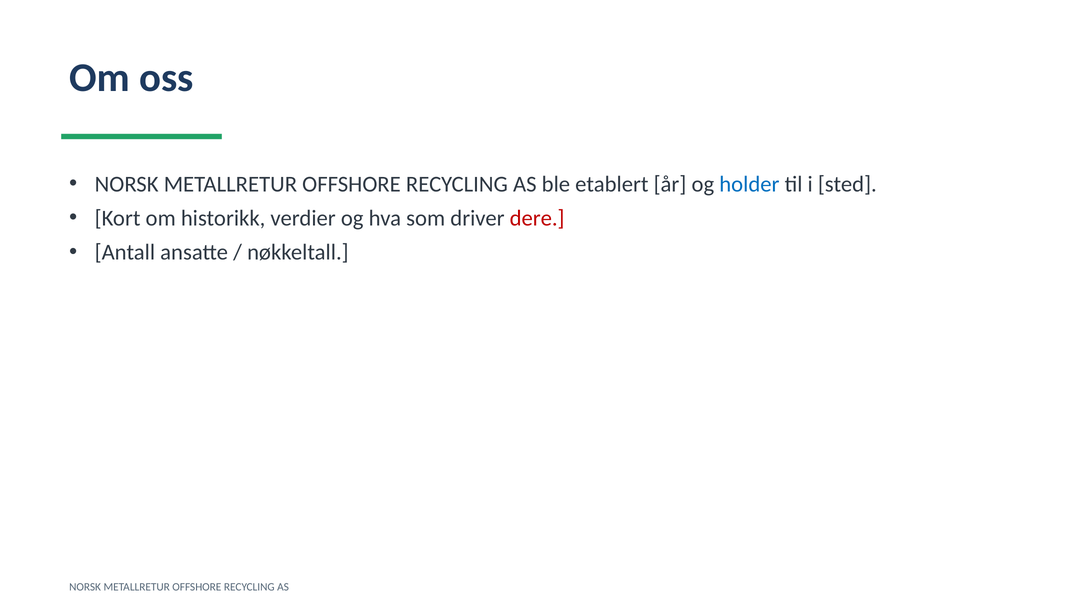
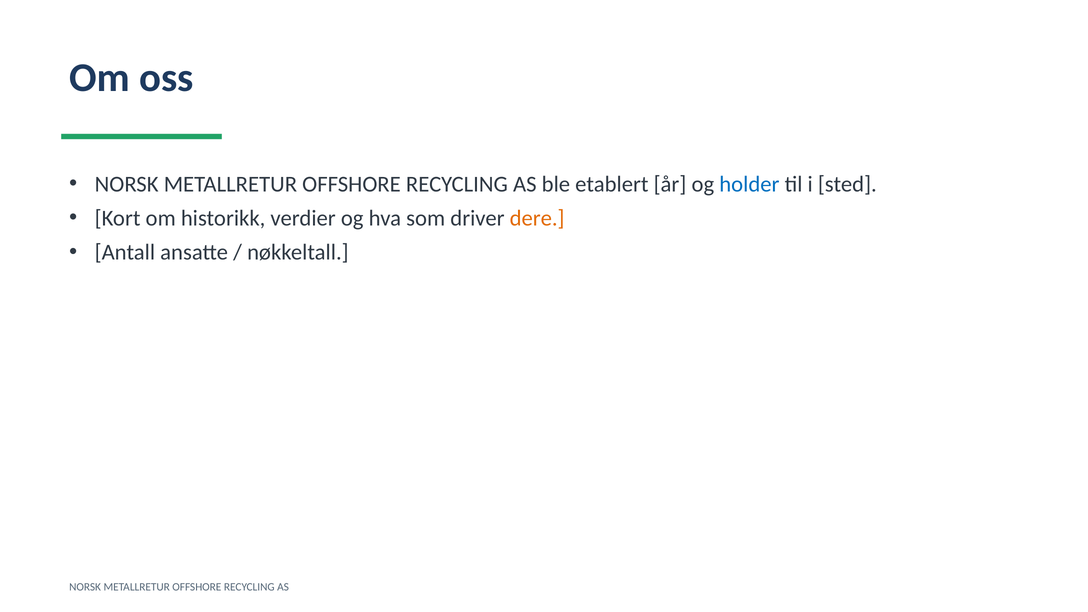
dere colour: red -> orange
